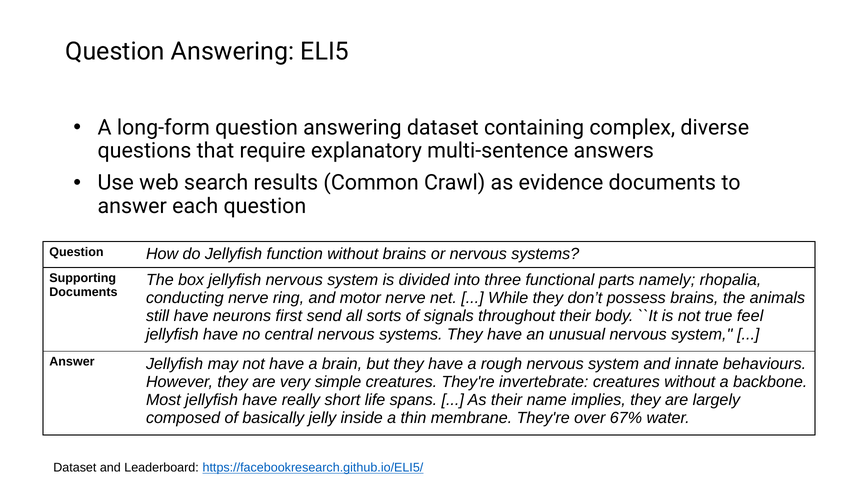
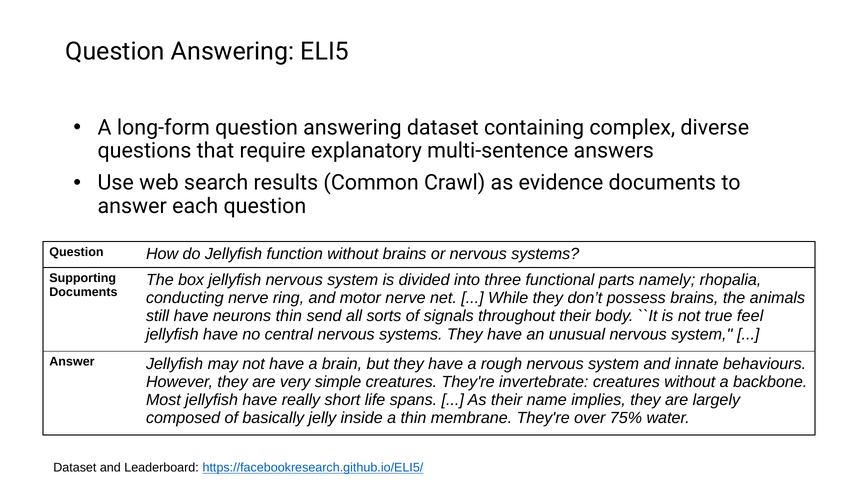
neurons first: first -> thin
67%: 67% -> 75%
